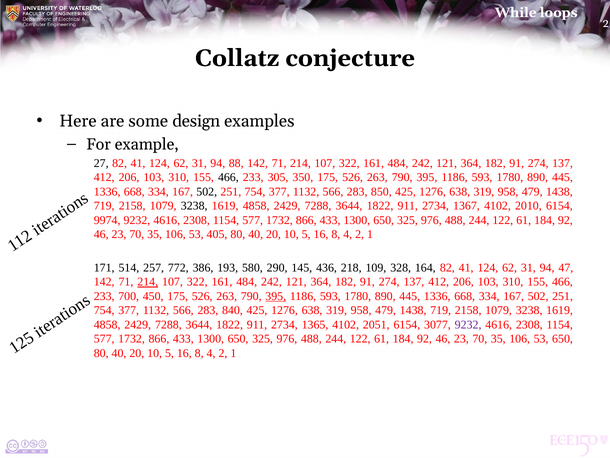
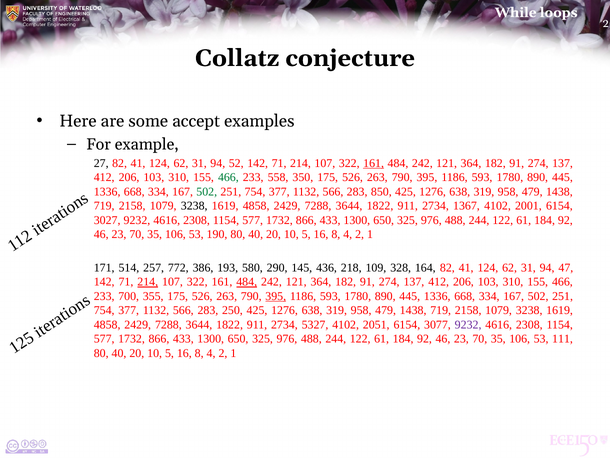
design: design -> accept
88: 88 -> 52
161 at (374, 163) underline: none -> present
466 at (228, 177) colour: black -> green
305: 305 -> 558
502 at (207, 191) colour: black -> green
2010: 2010 -> 2001
9974: 9974 -> 3027
405: 405 -> 190
484 at (247, 282) underline: none -> present
450: 450 -> 355
840: 840 -> 250
1365: 1365 -> 5327
53 650: 650 -> 111
